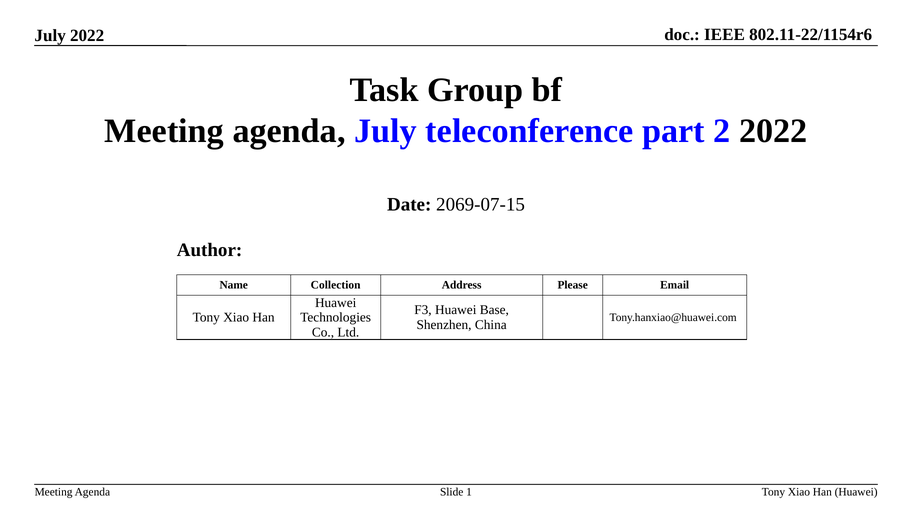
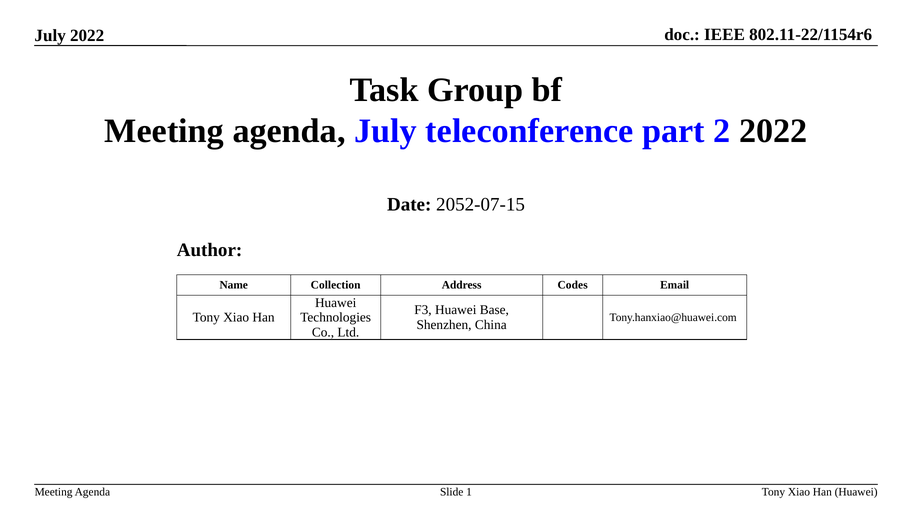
2069-07-15: 2069-07-15 -> 2052-07-15
Please: Please -> Codes
